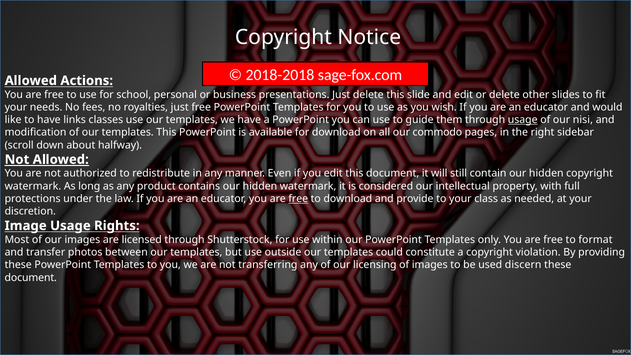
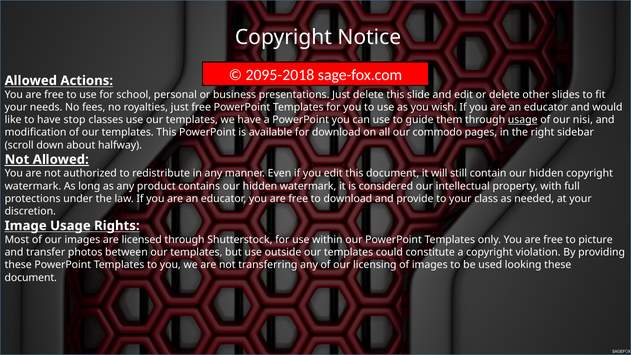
2018-2018: 2018-2018 -> 2095-2018
links: links -> stop
free at (298, 199) underline: present -> none
format: format -> picture
discern: discern -> looking
